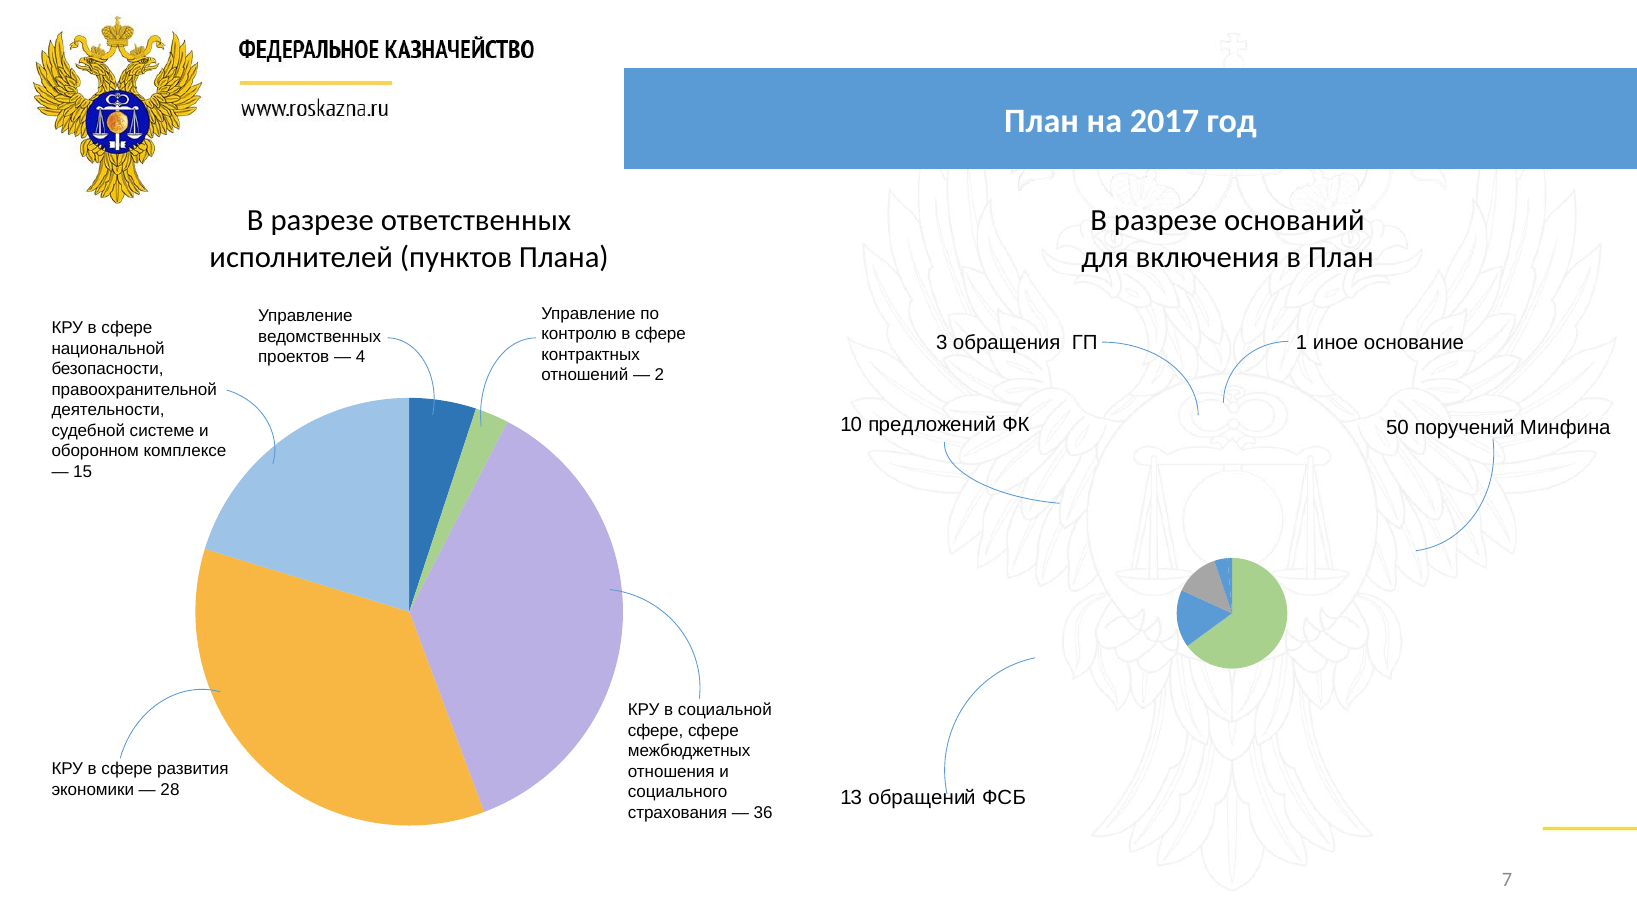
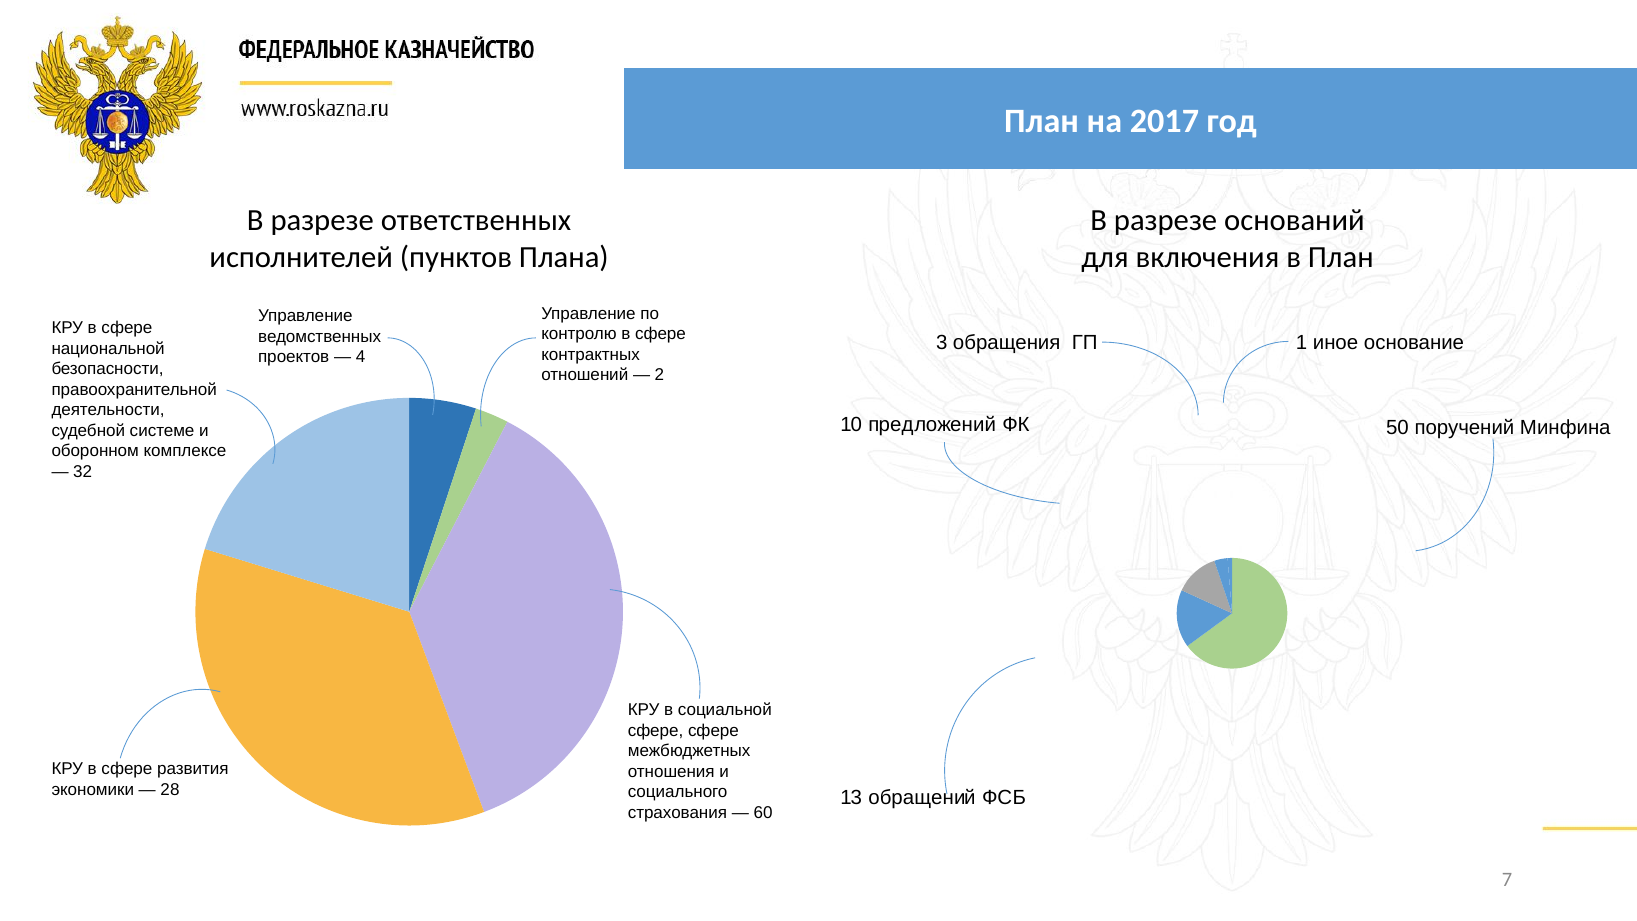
15: 15 -> 32
36: 36 -> 60
